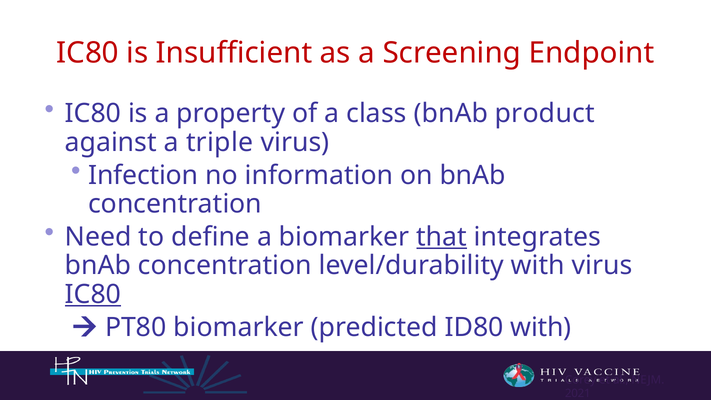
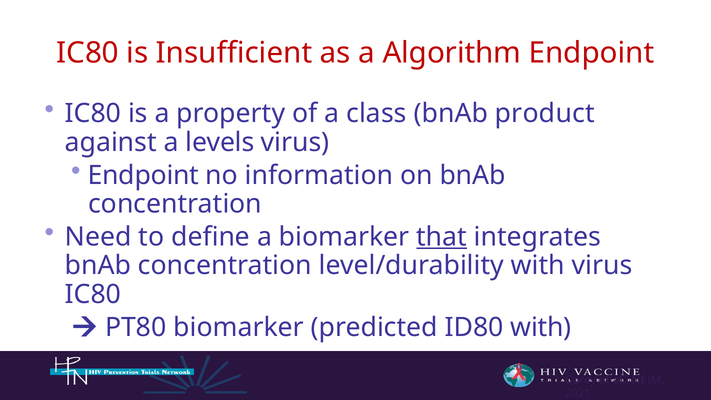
Screening: Screening -> Algorithm
triple: triple -> levels
Infection at (143, 175): Infection -> Endpoint
IC80 at (93, 294) underline: present -> none
